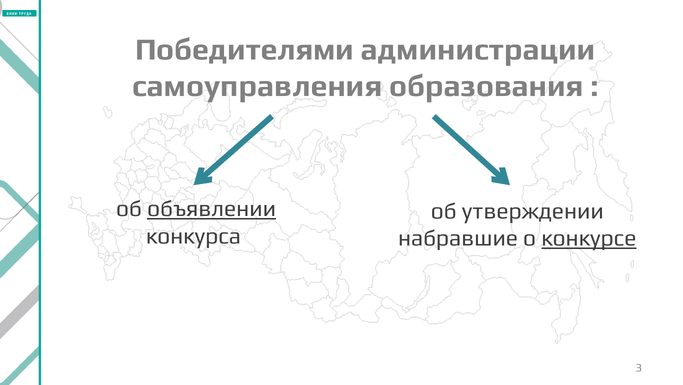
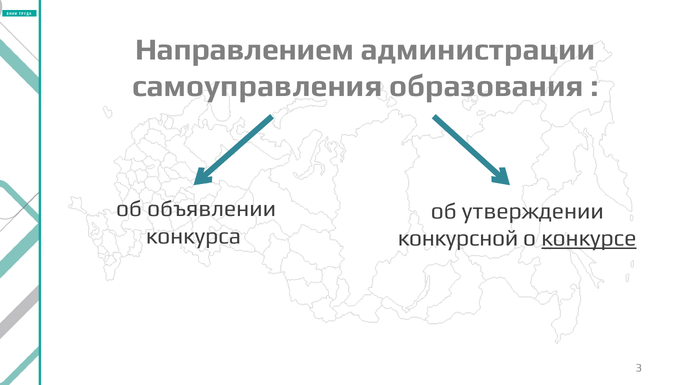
Победителями: Победителями -> Направлением
объявлении underline: present -> none
набравшие: набравшие -> конкурсной
